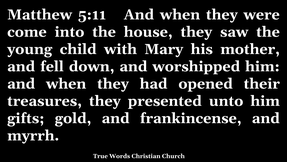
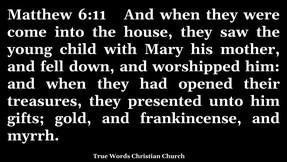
5:11: 5:11 -> 6:11
